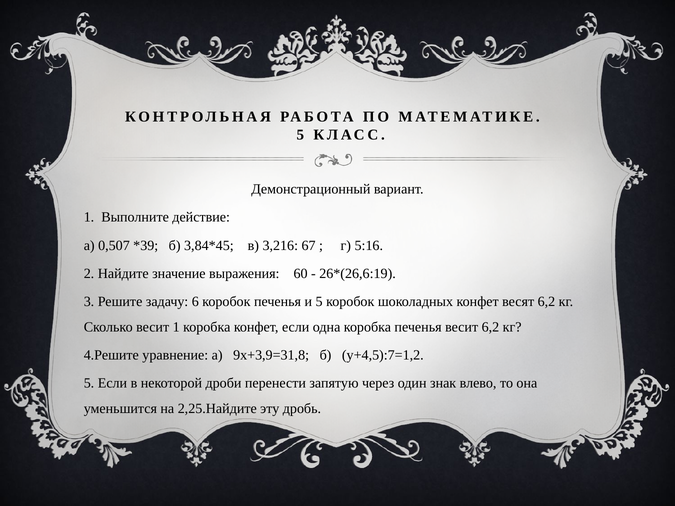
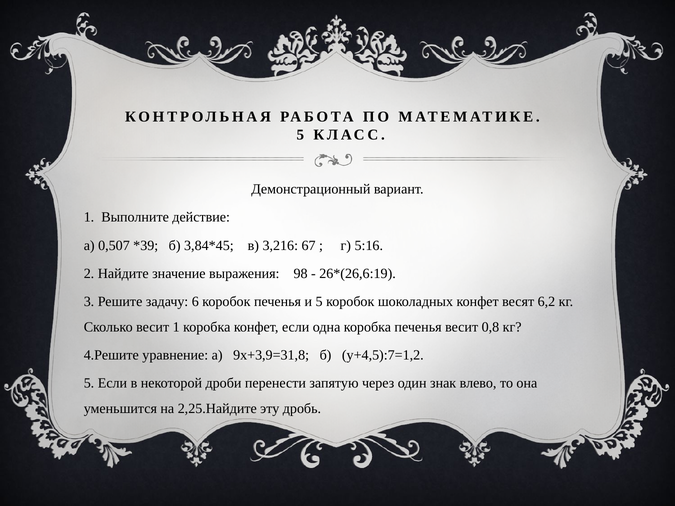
60: 60 -> 98
весит 6,2: 6,2 -> 0,8
